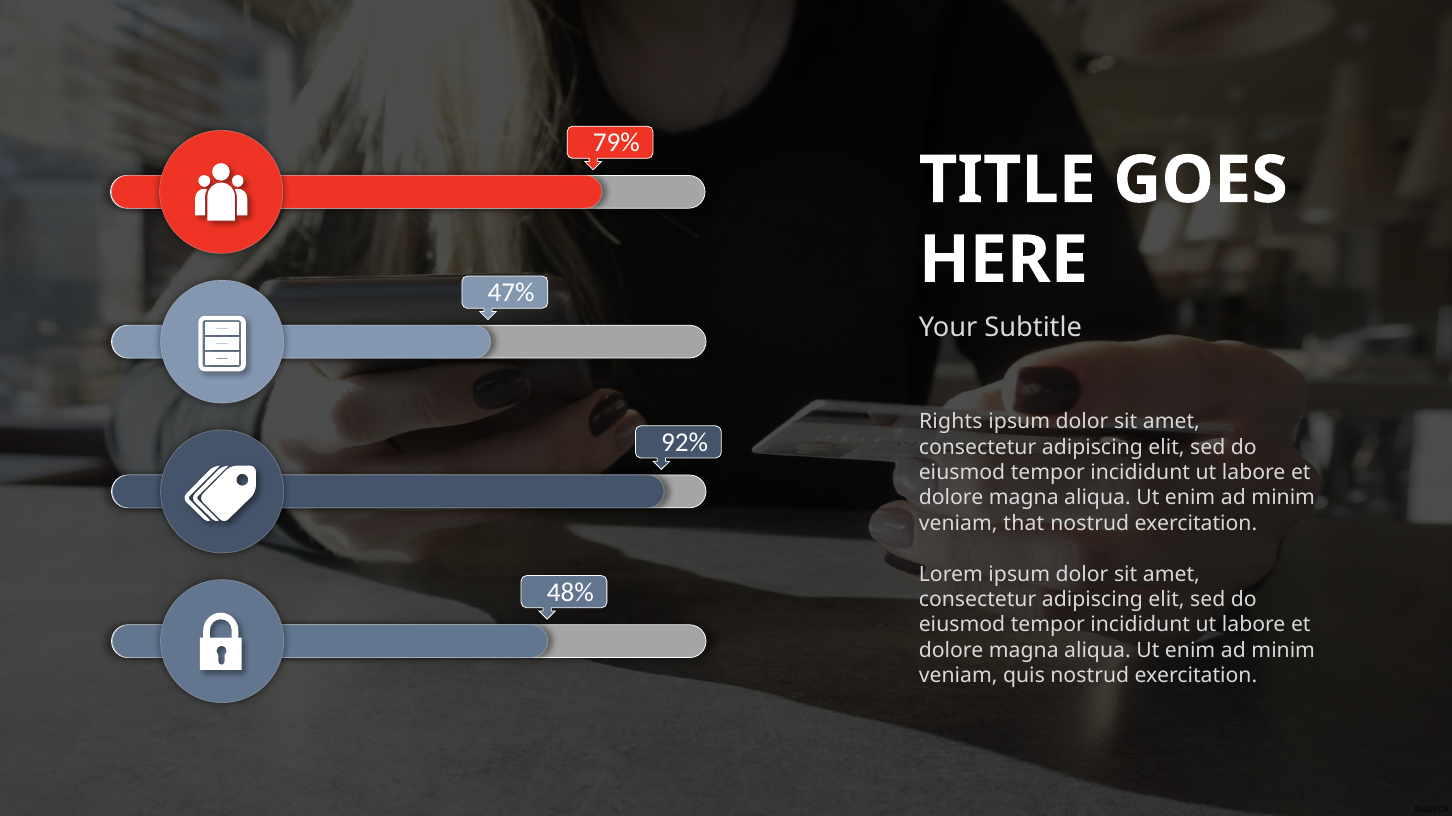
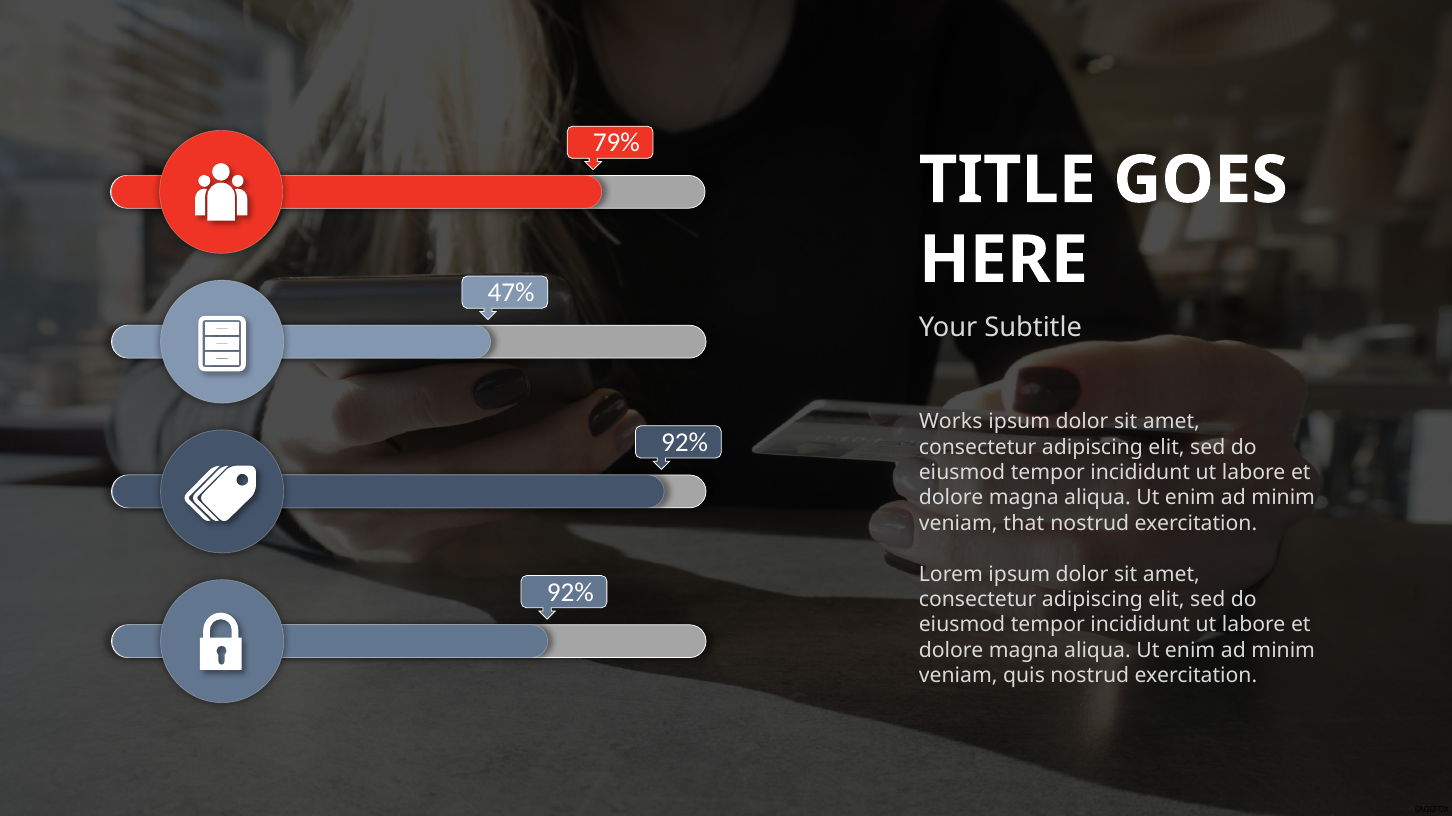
Rights: Rights -> Works
48% at (570, 593): 48% -> 92%
